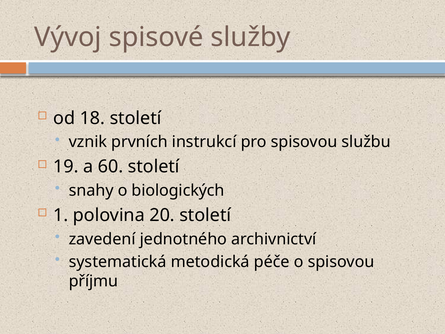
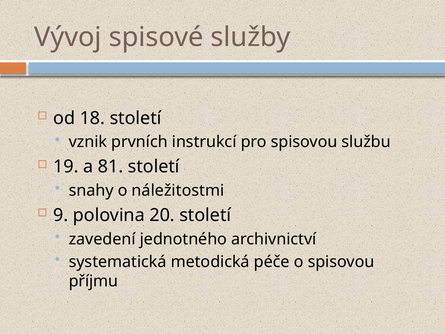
60: 60 -> 81
biologických: biologických -> náležitostmi
1: 1 -> 9
